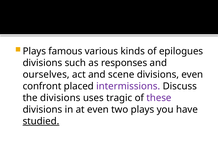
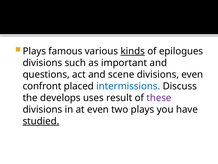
kinds underline: none -> present
responses: responses -> important
ourselves: ourselves -> questions
intermissions colour: purple -> blue
the divisions: divisions -> develops
tragic: tragic -> result
